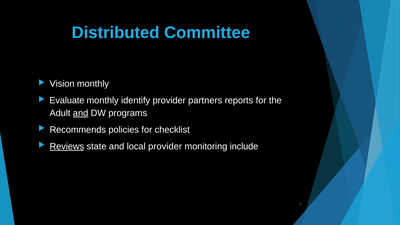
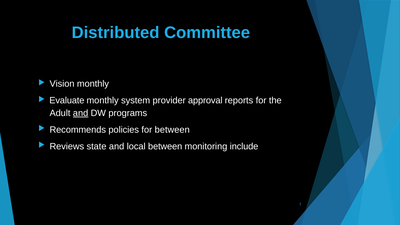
identify: identify -> system
partners: partners -> approval
for checklist: checklist -> between
Reviews underline: present -> none
local provider: provider -> between
